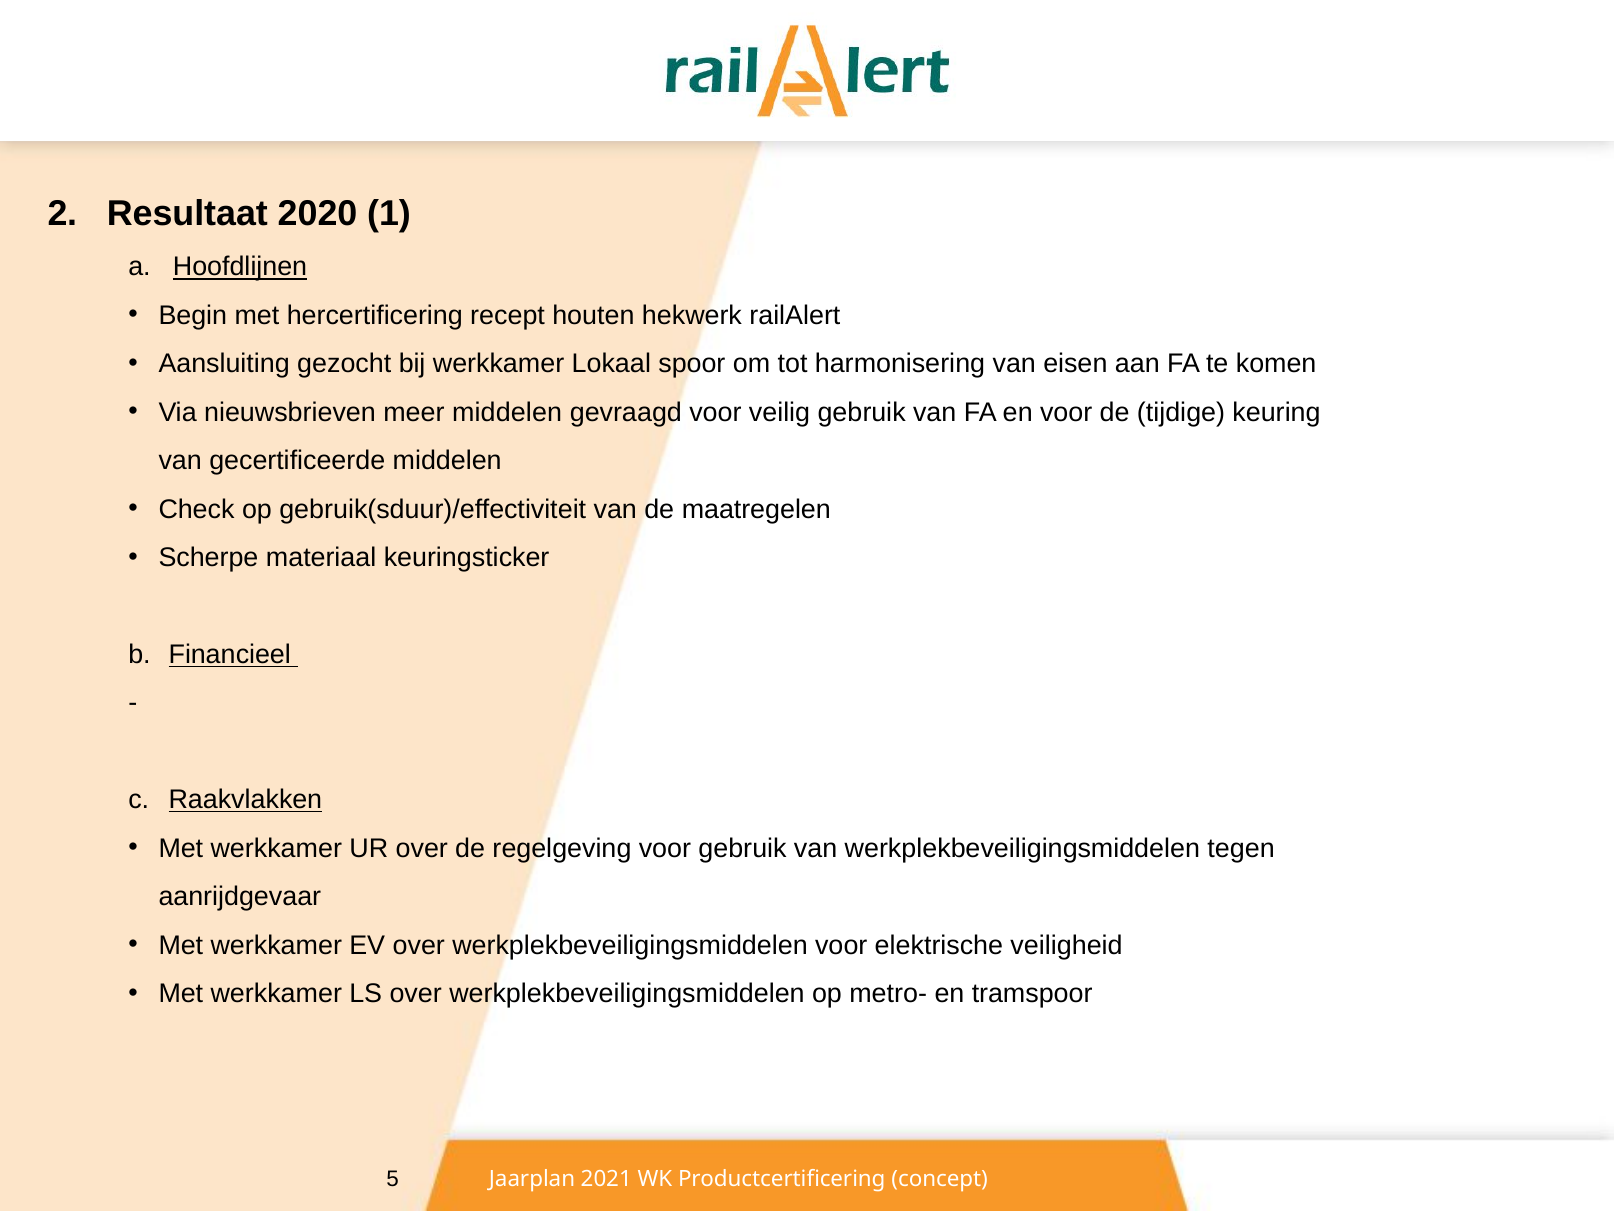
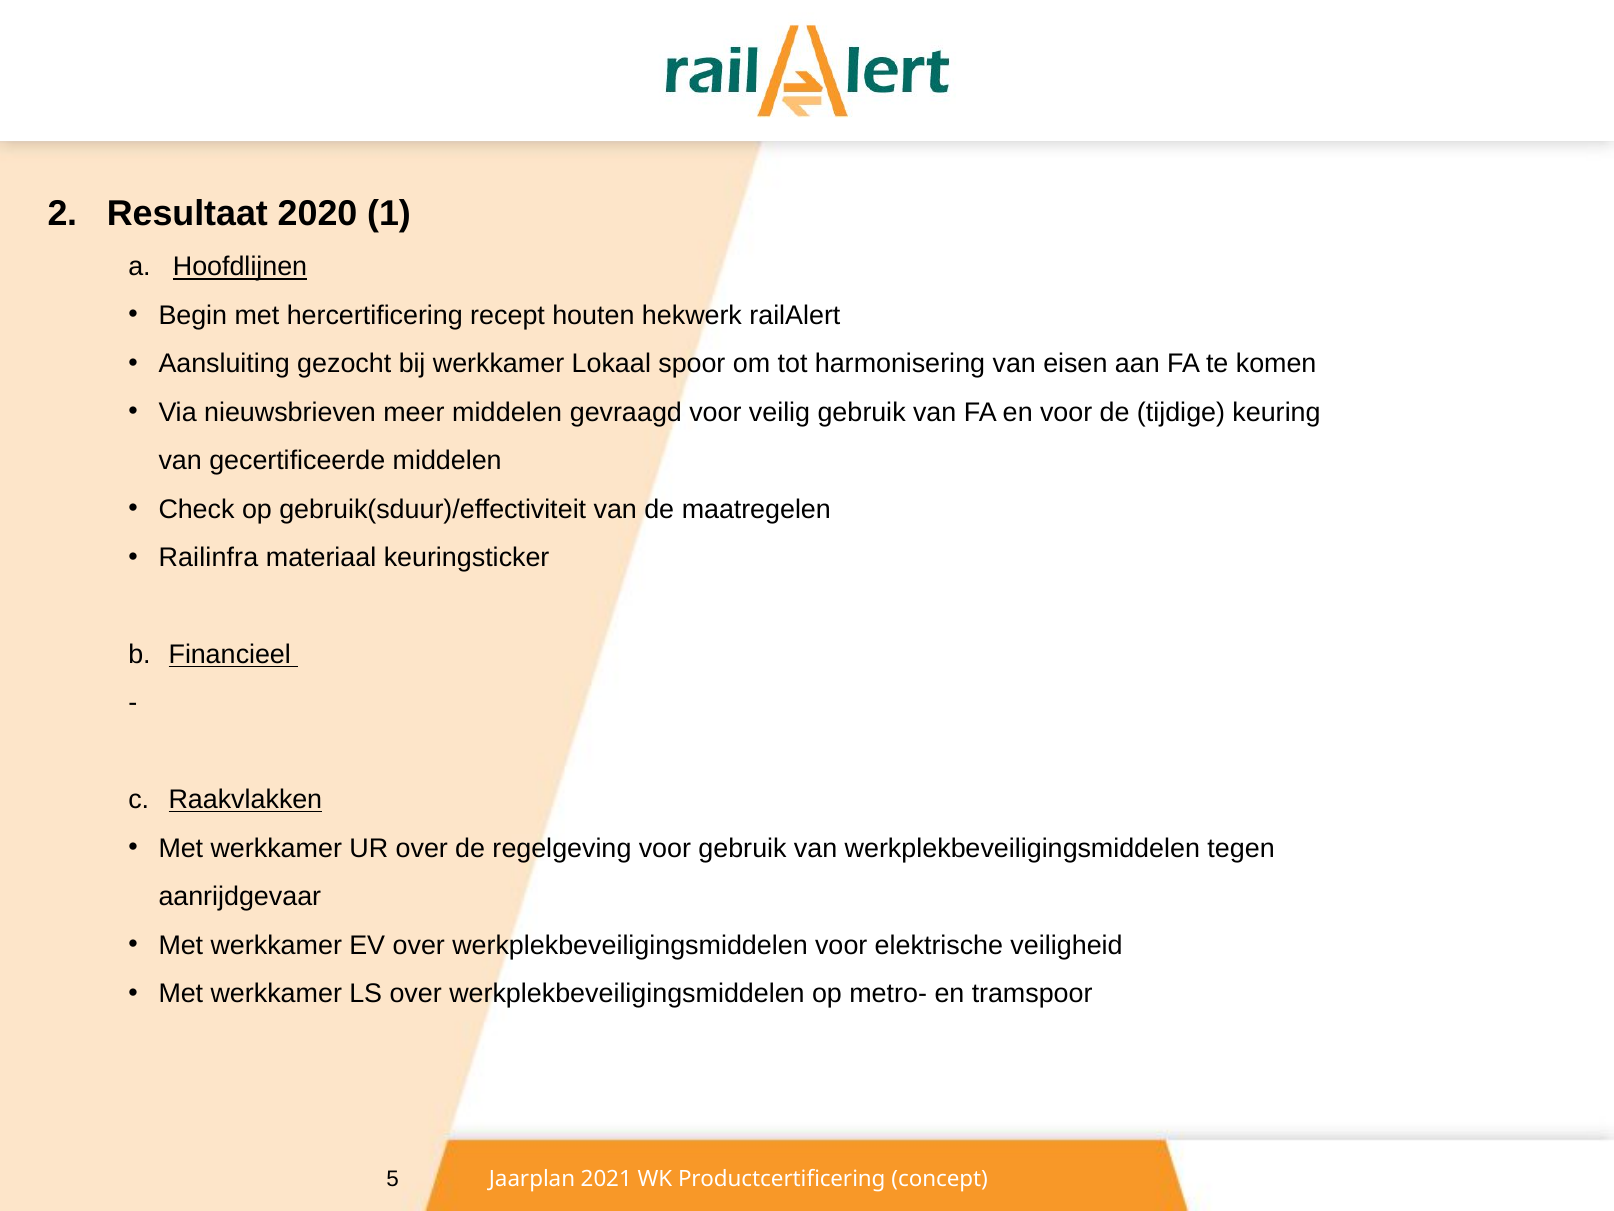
Scherpe: Scherpe -> Railinfra
